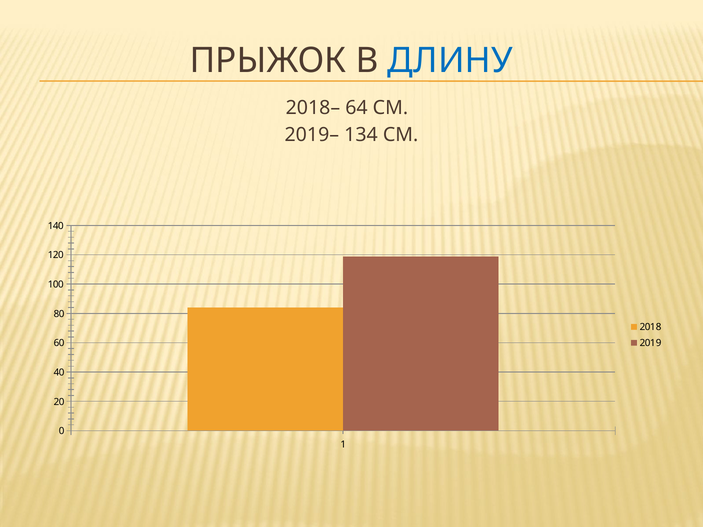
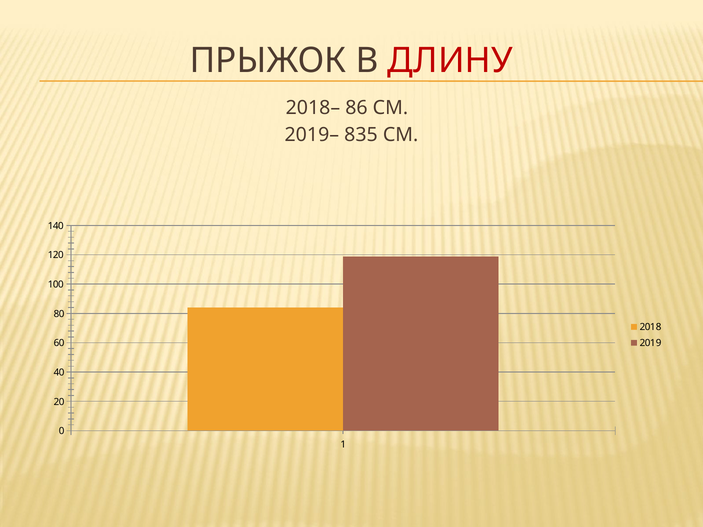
ДЛИНУ colour: blue -> red
64: 64 -> 86
134: 134 -> 835
